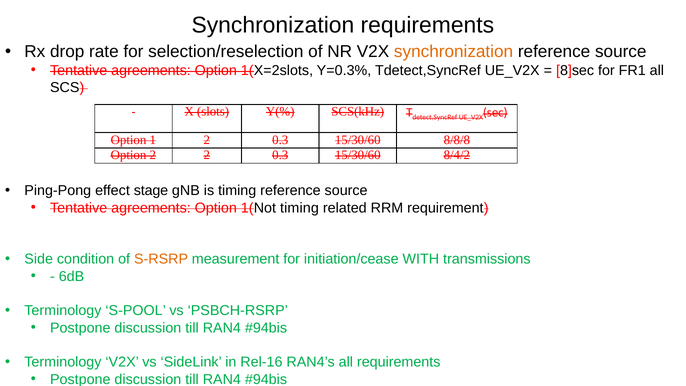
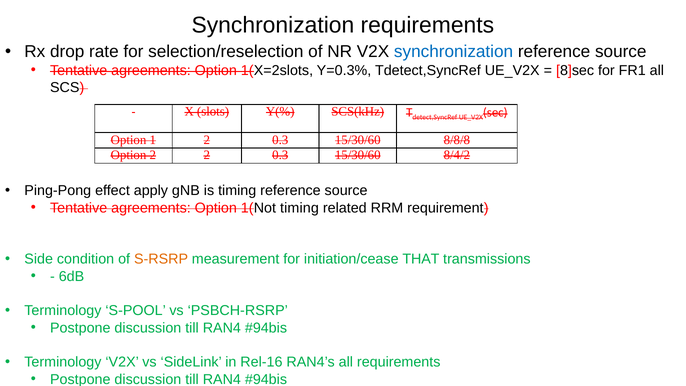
synchronization at (454, 52) colour: orange -> blue
stage: stage -> apply
WITH: WITH -> THAT
